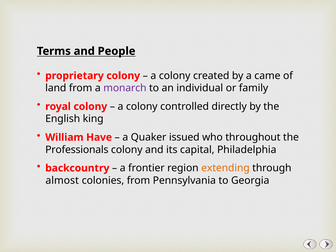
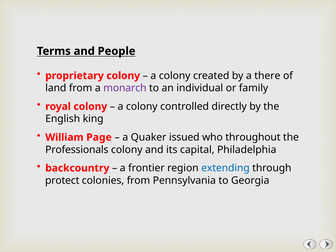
came: came -> there
Have: Have -> Page
extending colour: orange -> blue
almost: almost -> protect
